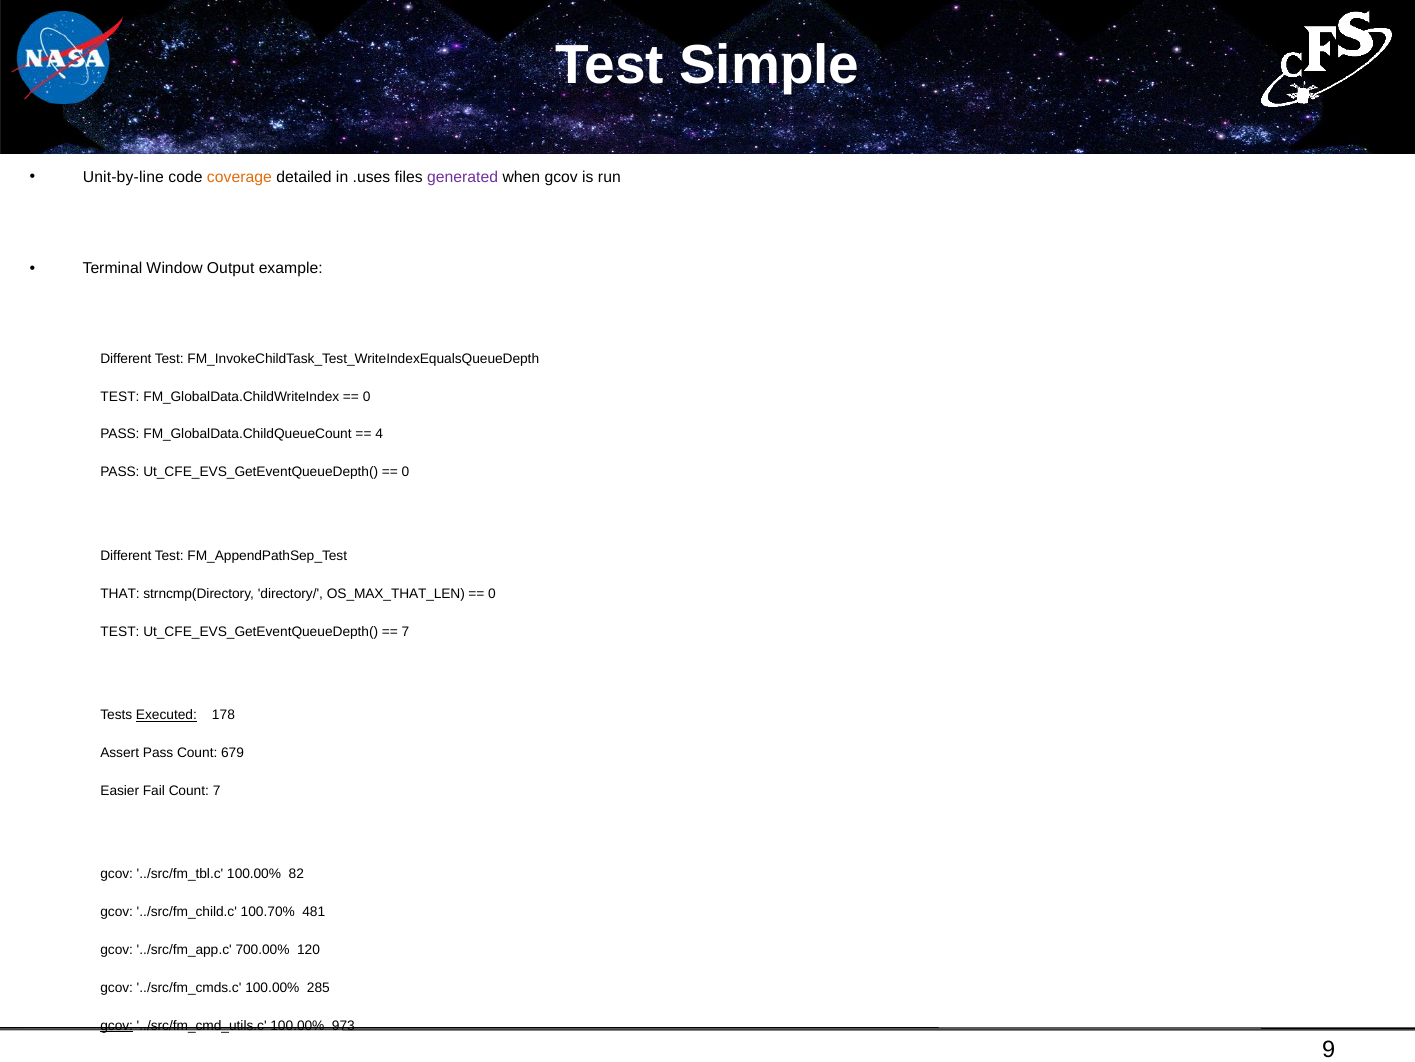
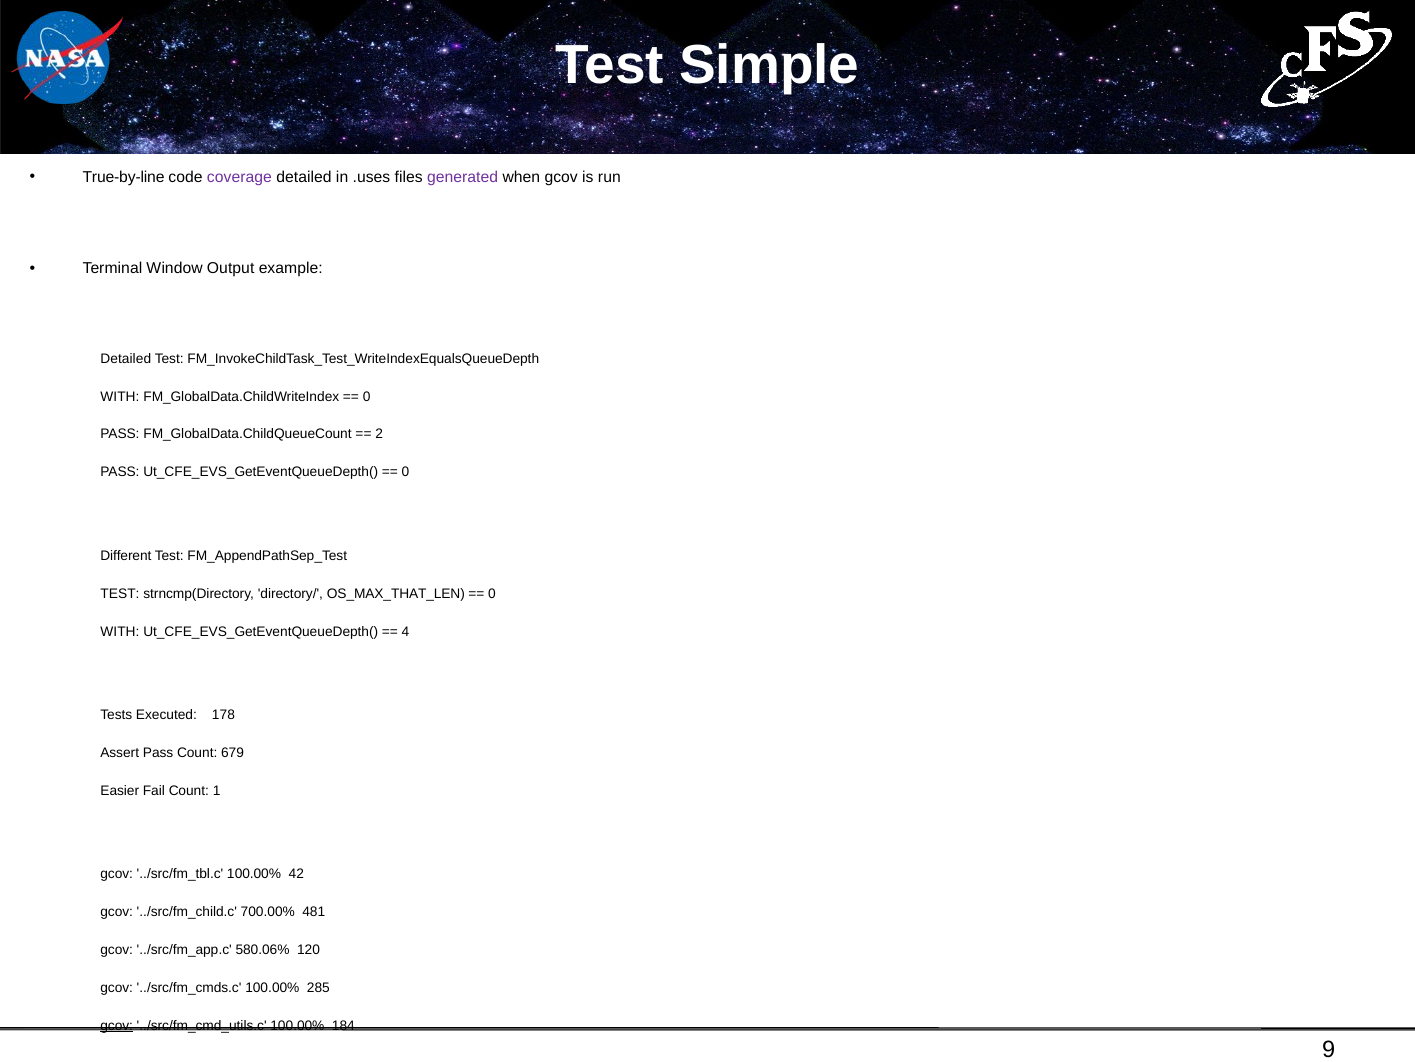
Unit-by-line: Unit-by-line -> True-by-line
coverage colour: orange -> purple
Different at (126, 358): Different -> Detailed
TEST at (120, 396): TEST -> WITH
4: 4 -> 2
THAT at (120, 593): THAT -> TEST
TEST at (120, 631): TEST -> WITH
7 at (406, 631): 7 -> 4
Executed underline: present -> none
Count 7: 7 -> 1
82: 82 -> 42
100.70%: 100.70% -> 700.00%
700.00%: 700.00% -> 580.06%
973: 973 -> 184
